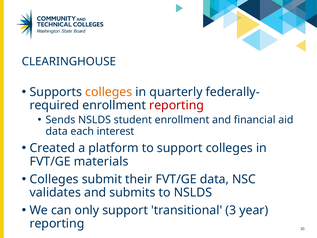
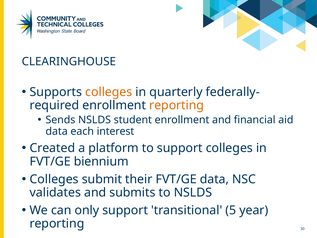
reporting at (177, 105) colour: red -> orange
materials: materials -> biennium
3: 3 -> 5
